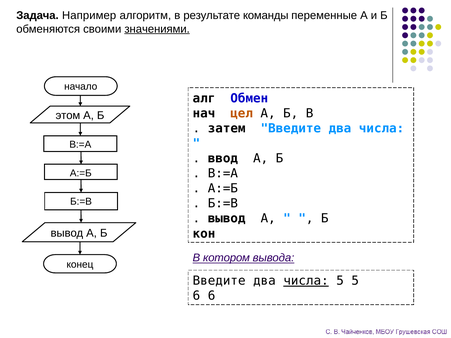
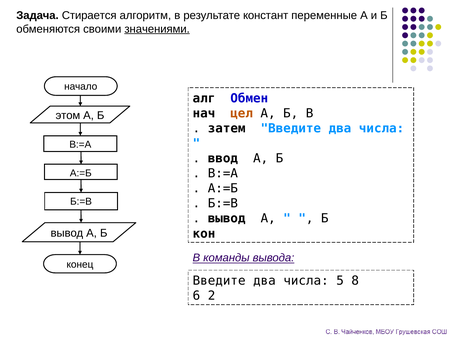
Например: Например -> Стирается
команды: команды -> констант
котором: котором -> команды
числа at (306, 281) underline: present -> none
5 5: 5 -> 8
6 6: 6 -> 2
